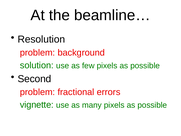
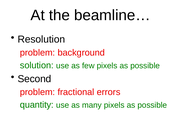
vignette: vignette -> quantity
